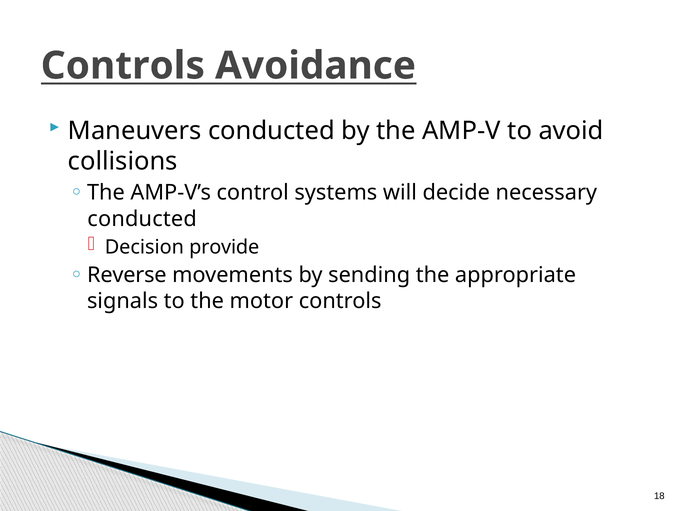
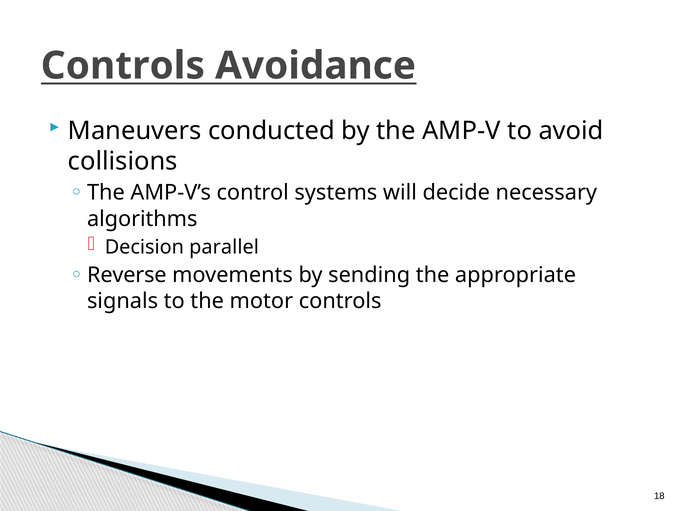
conducted at (142, 219): conducted -> algorithms
provide: provide -> parallel
